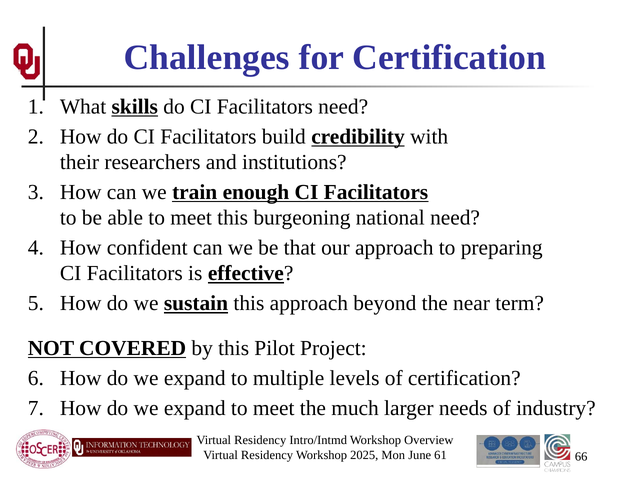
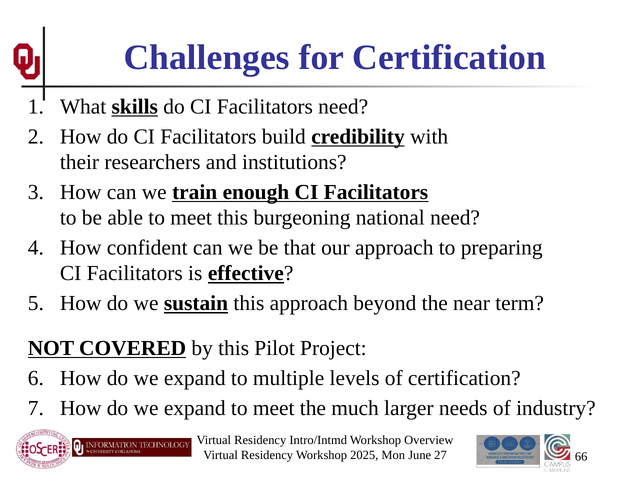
61: 61 -> 27
